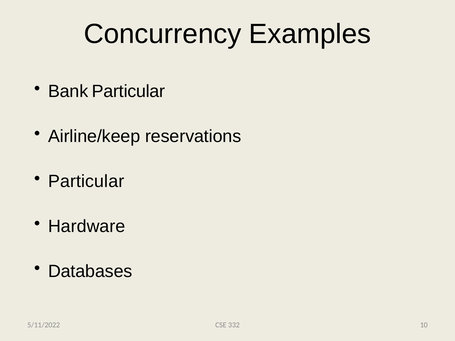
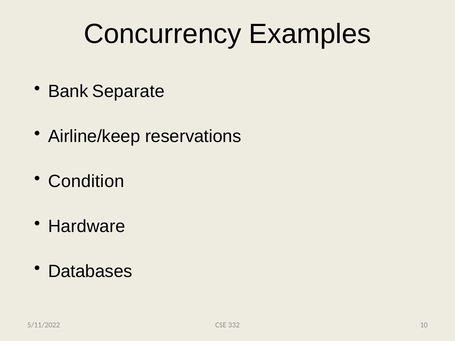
Bank Particular: Particular -> Separate
Particular at (86, 182): Particular -> Condition
